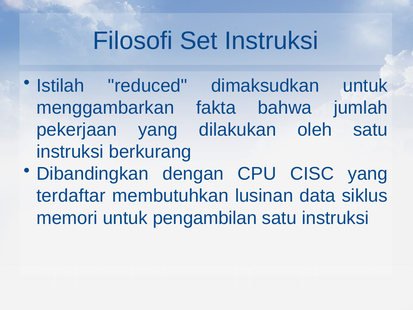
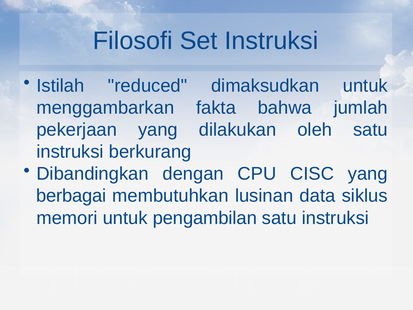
terdaftar: terdaftar -> berbagai
